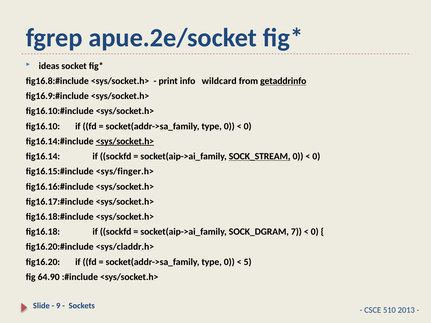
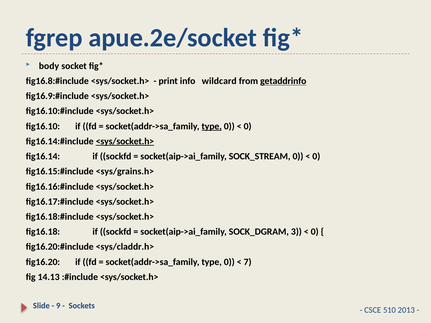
ideas: ideas -> body
type at (212, 126) underline: none -> present
SOCK_STREAM underline: present -> none
<sys/finger.h>: <sys/finger.h> -> <sys/grains.h>
7: 7 -> 3
5: 5 -> 7
64.90: 64.90 -> 14.13
